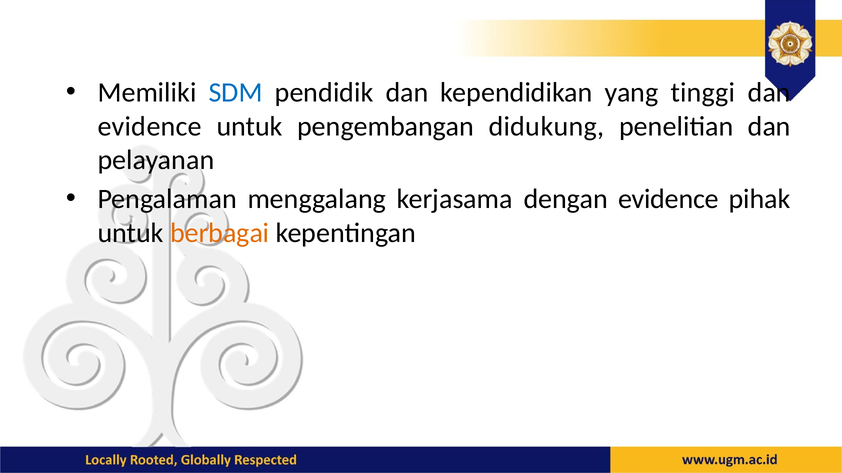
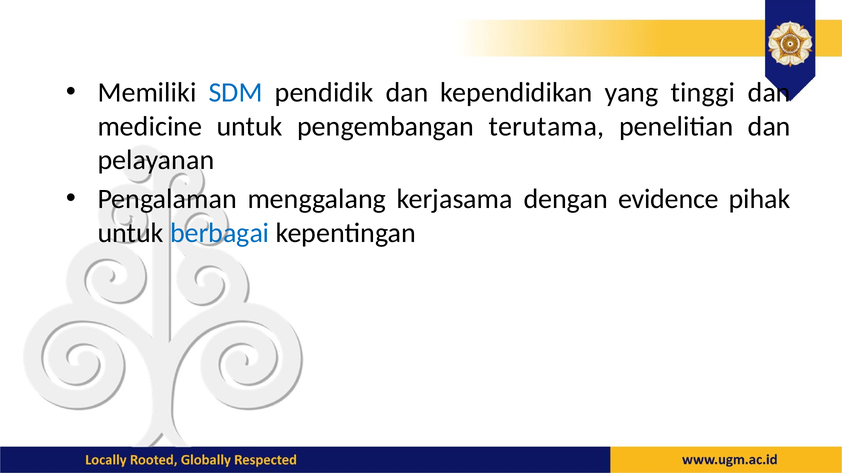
evidence at (150, 126): evidence -> medicine
didukung: didukung -> terutama
berbagai colour: orange -> blue
